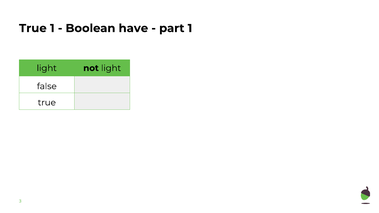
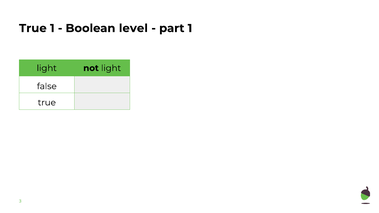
have: have -> level
